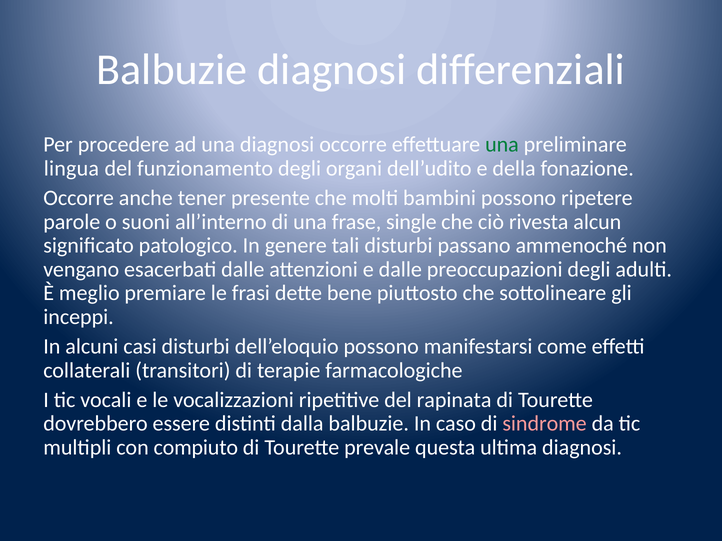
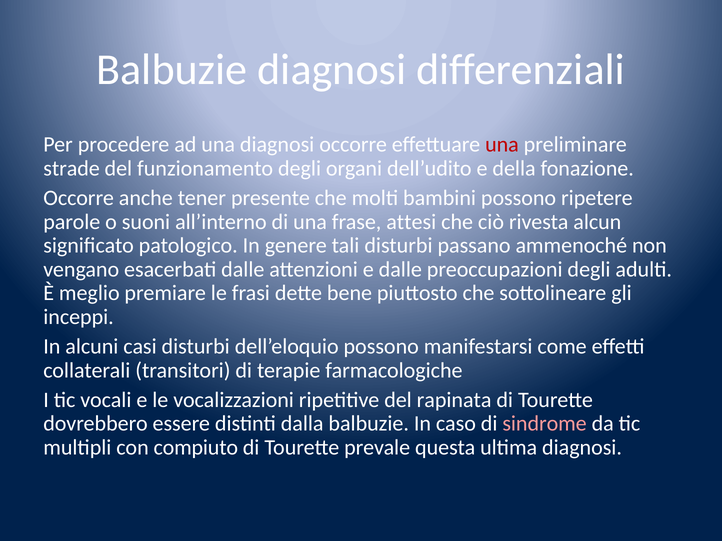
una at (502, 145) colour: green -> red
lingua: lingua -> strade
single: single -> attesi
